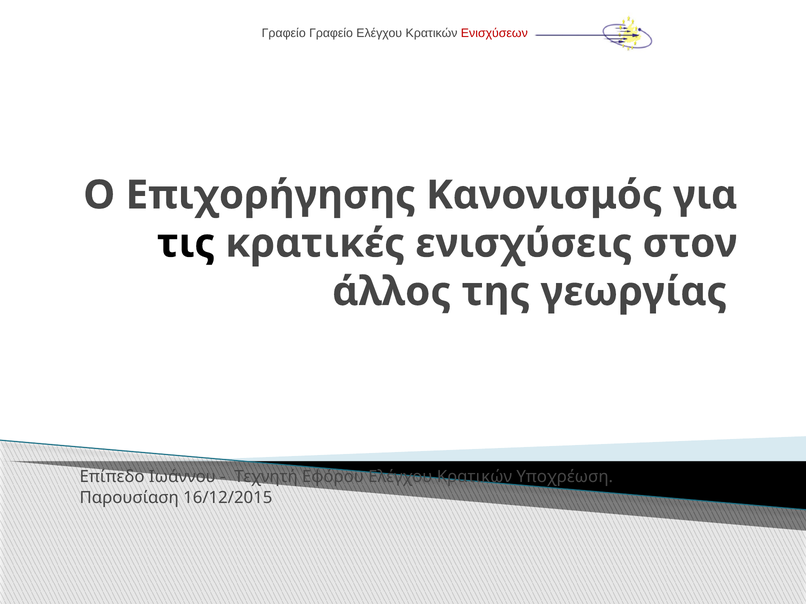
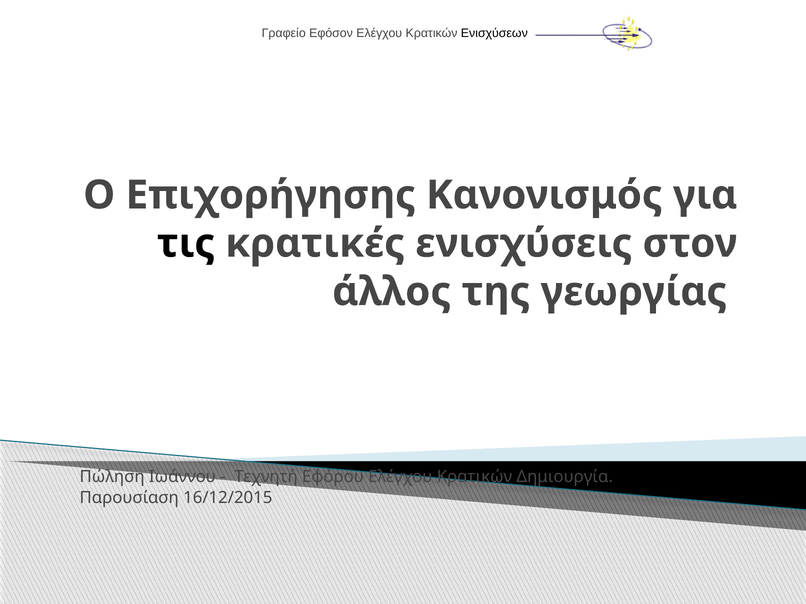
Γραφείο Γραφείο: Γραφείο -> Εφόσον
Ενισχύσεων colour: red -> black
Επίπεδο: Επίπεδο -> Πώληση
Υποχρέωση: Υποχρέωση -> Δημιουργία
